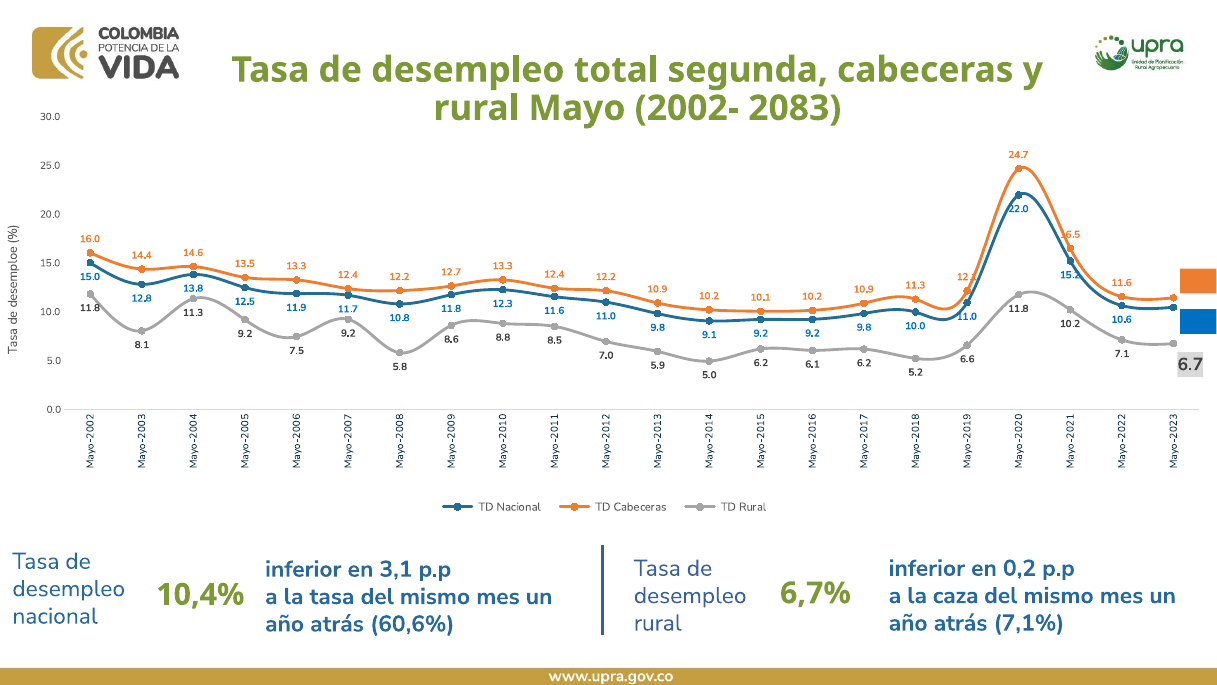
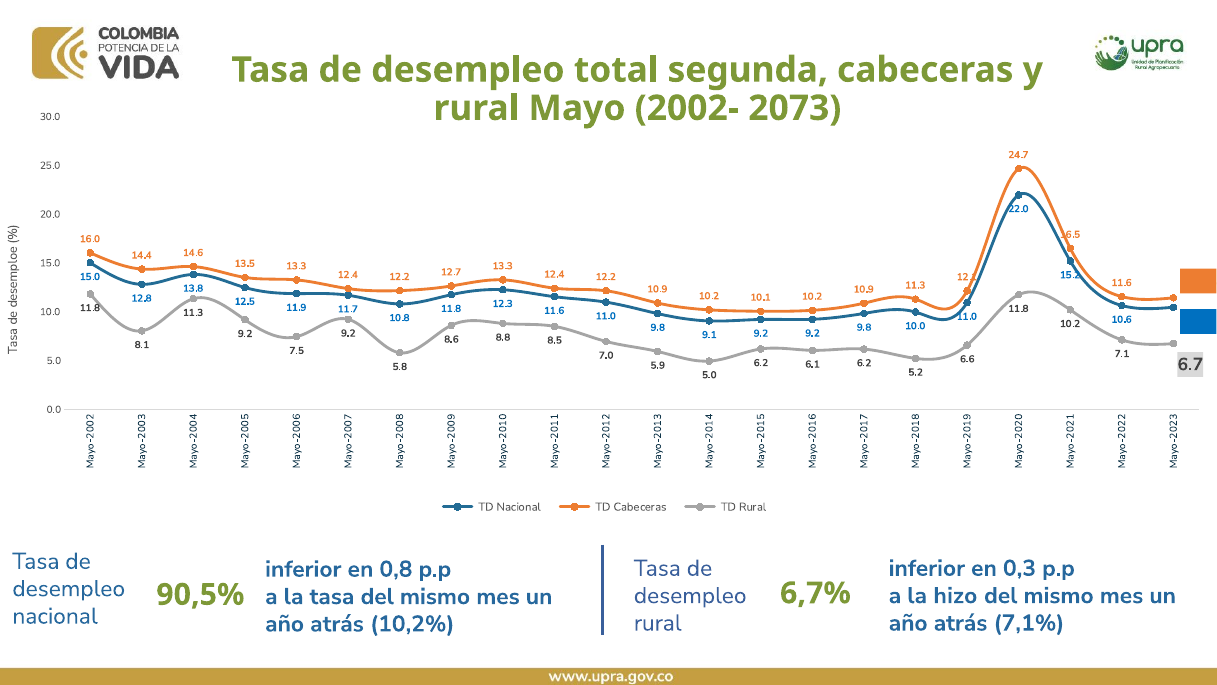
2083: 2083 -> 2073
0,2: 0,2 -> 0,3
3,1: 3,1 -> 0,8
caza: caza -> hizo
10,4%: 10,4% -> 90,5%
60,6%: 60,6% -> 10,2%
